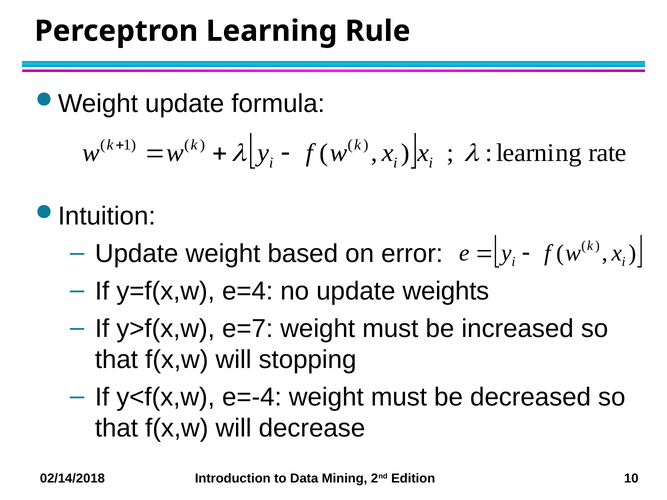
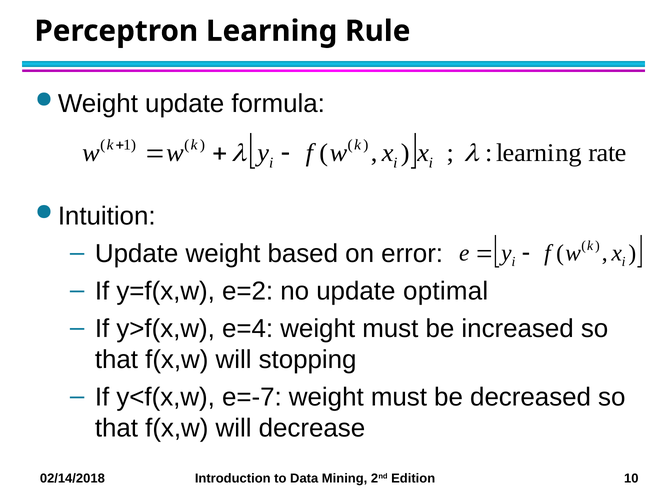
e=4: e=4 -> e=2
weights: weights -> optimal
e=7: e=7 -> e=4
e=-4: e=-4 -> e=-7
